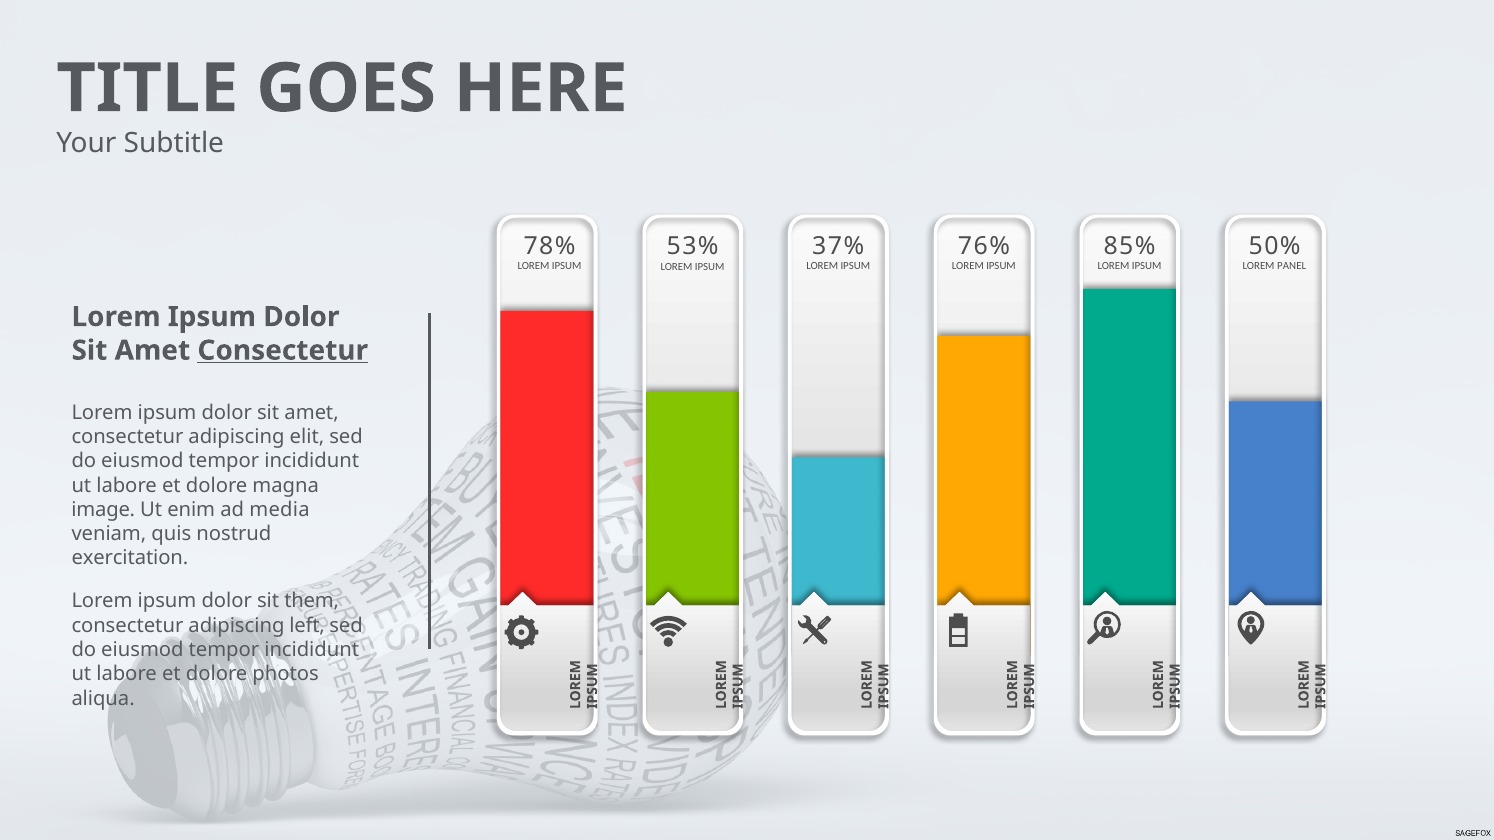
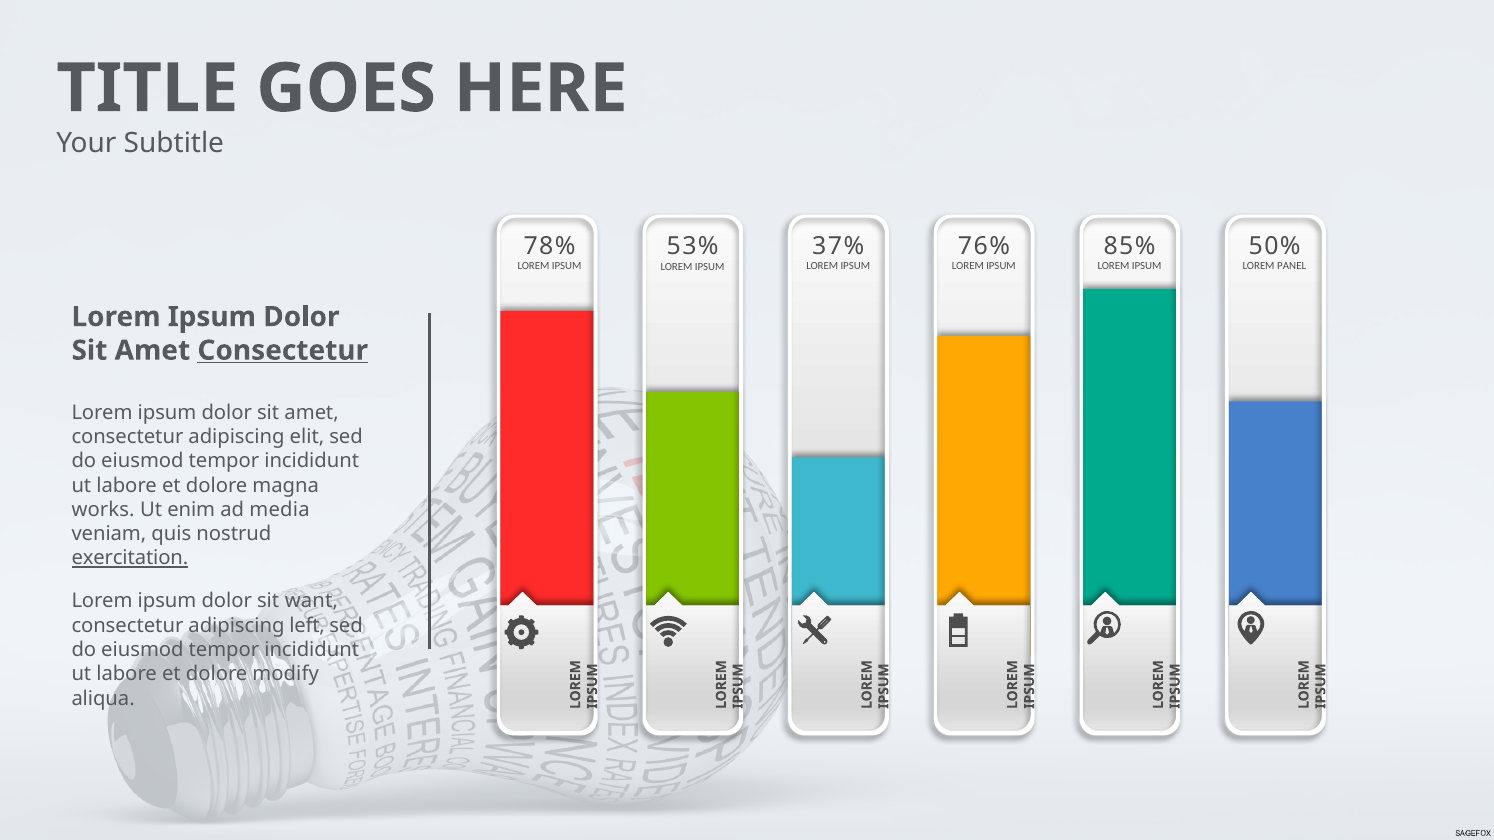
image: image -> works
exercitation underline: none -> present
them: them -> want
photos: photos -> modify
